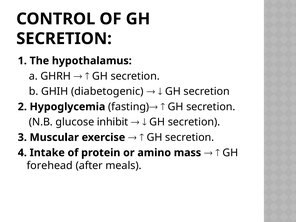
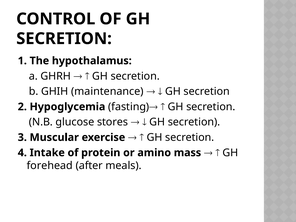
diabetogenic: diabetogenic -> maintenance
inhibit: inhibit -> stores
